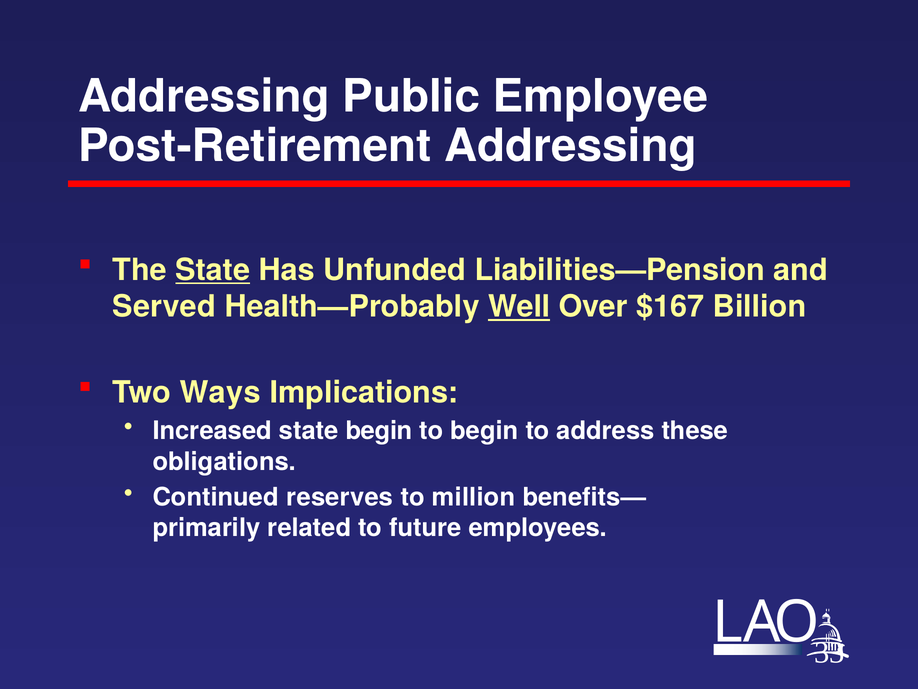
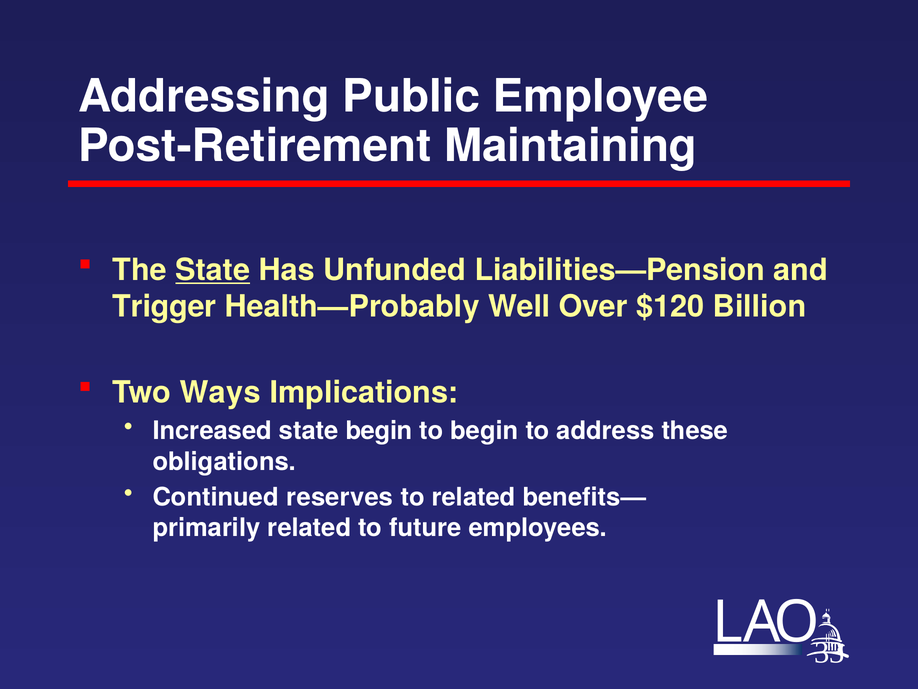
Post-Retirement Addressing: Addressing -> Maintaining
Served: Served -> Trigger
Well underline: present -> none
$167: $167 -> $120
to million: million -> related
